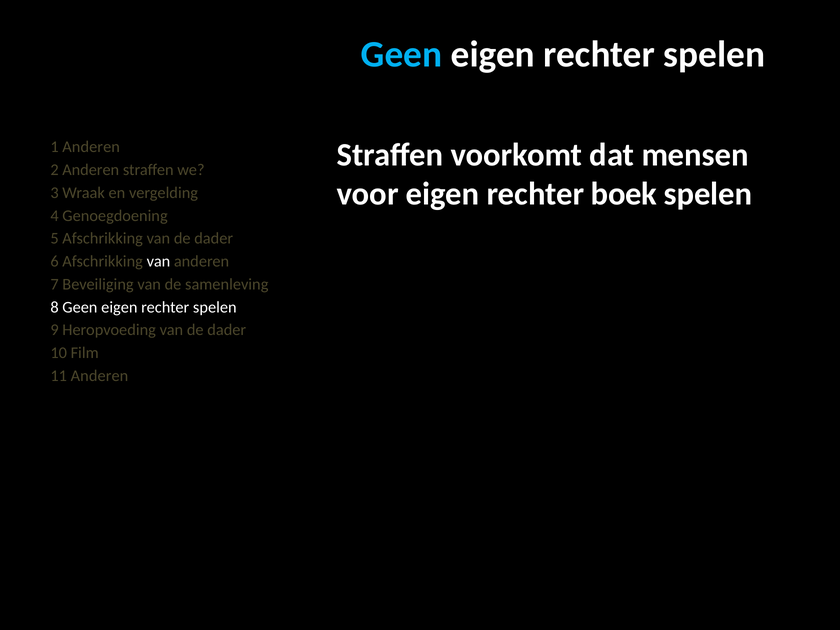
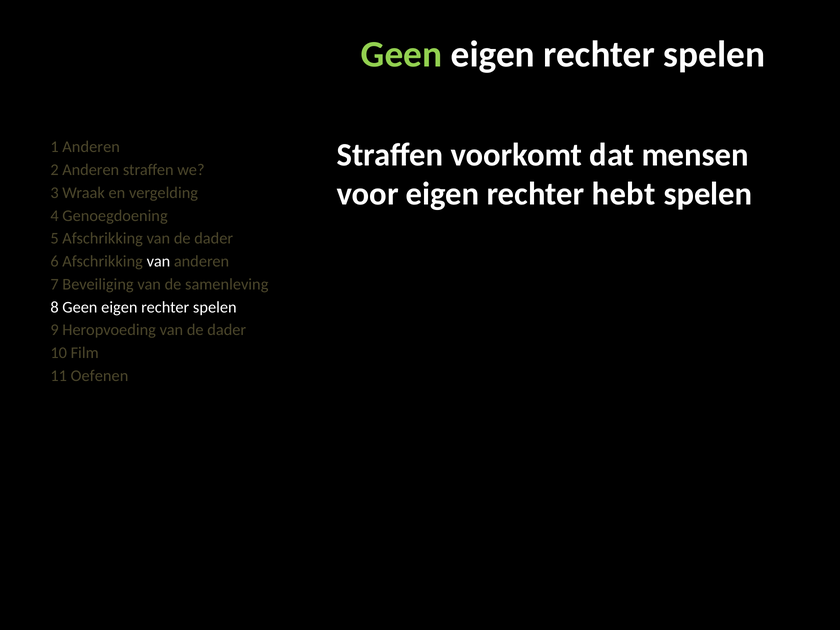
Geen at (402, 54) colour: light blue -> light green
boek: boek -> hebt
11 Anderen: Anderen -> Oefenen
